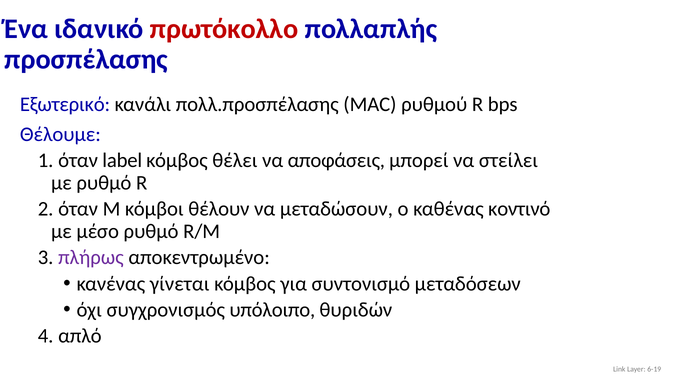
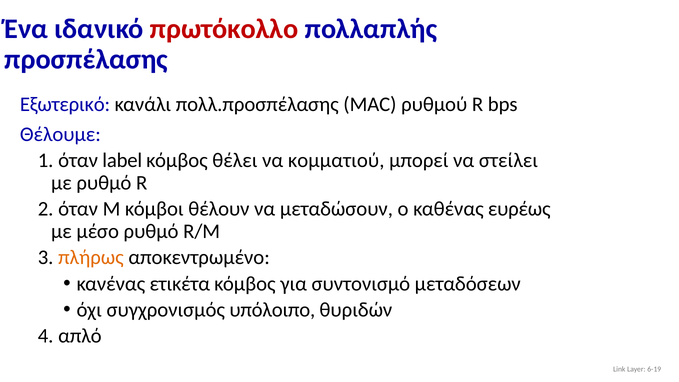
αποφάσεις: αποφάσεις -> κομματιού
κοντινό: κοντινό -> ευρέως
πλήρως colour: purple -> orange
γίνεται: γίνεται -> ετικέτα
